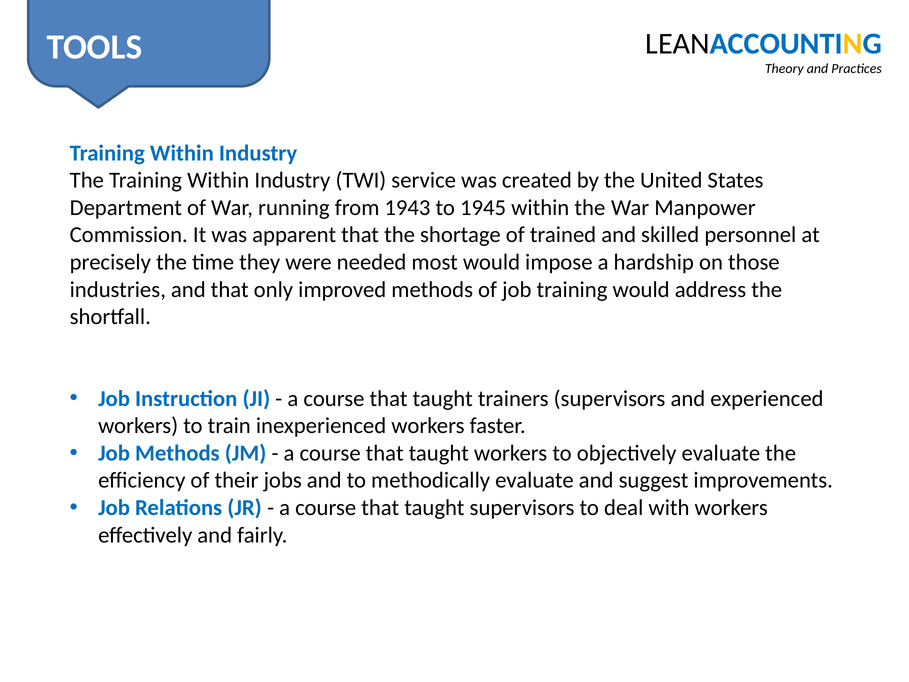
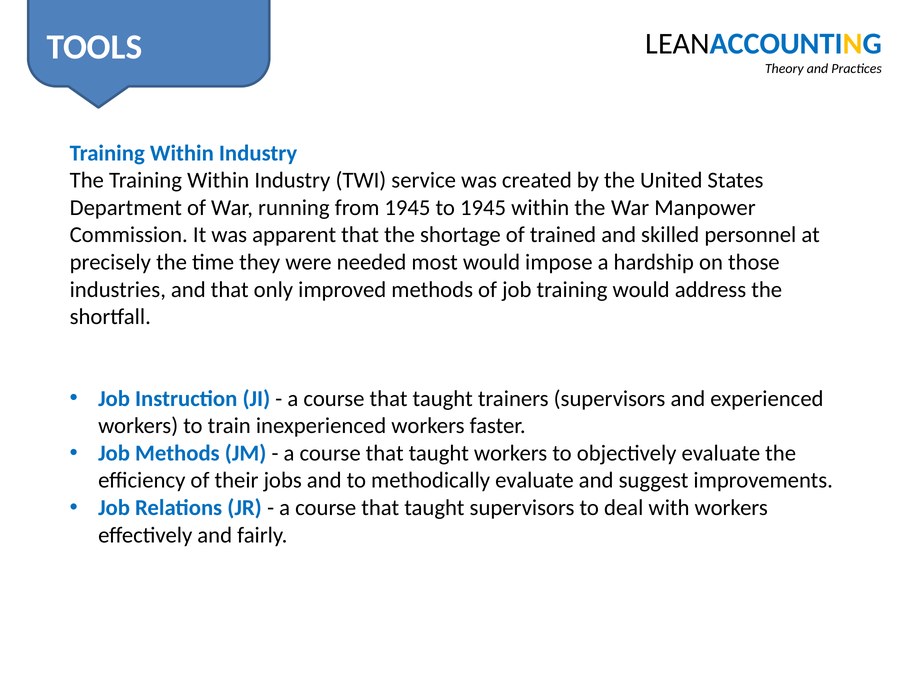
from 1943: 1943 -> 1945
